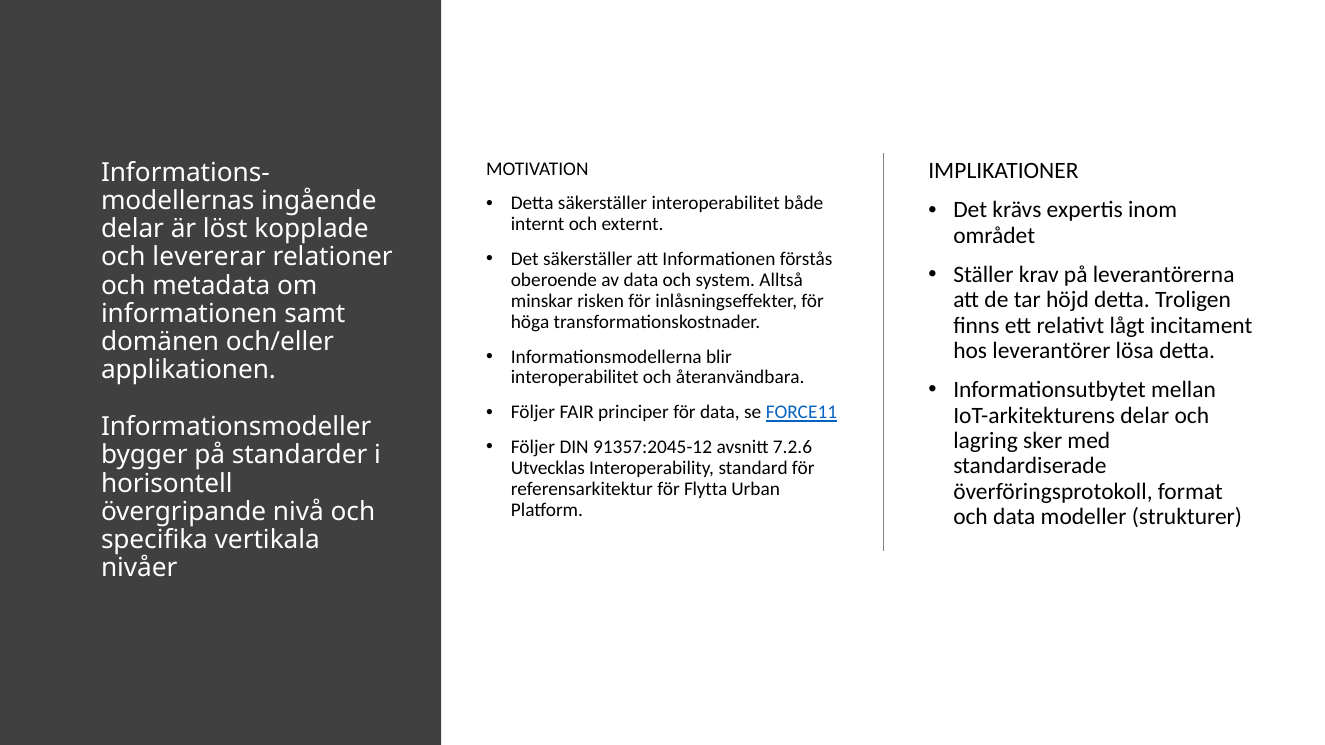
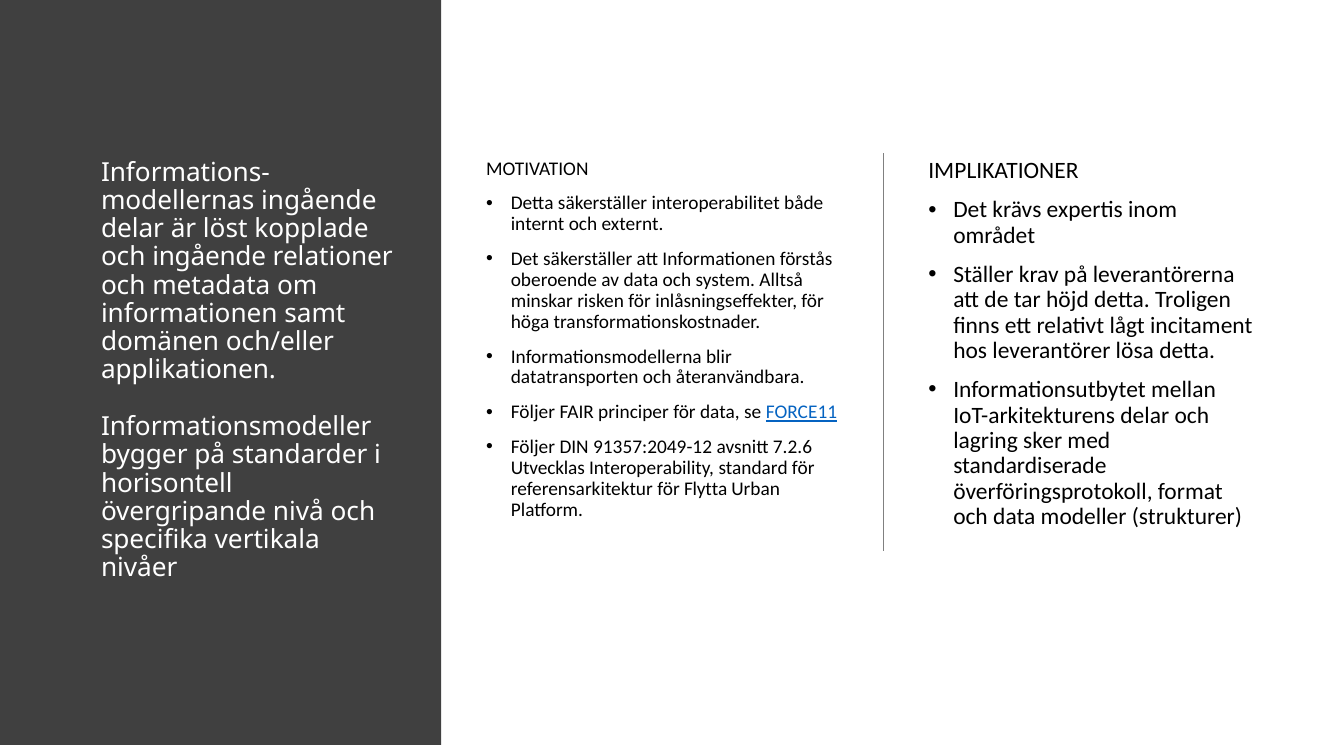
och levererar: levererar -> ingående
interoperabilitet at (575, 378): interoperabilitet -> datatransporten
91357:2045-12: 91357:2045-12 -> 91357:2049-12
